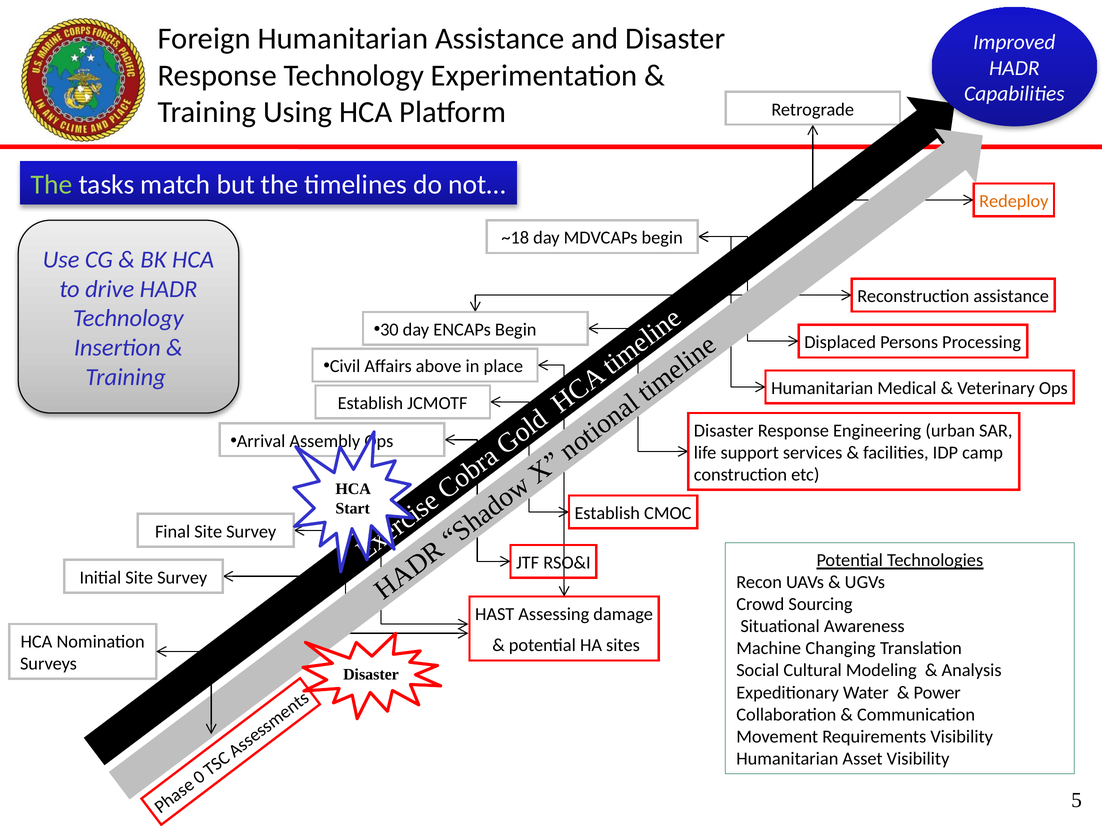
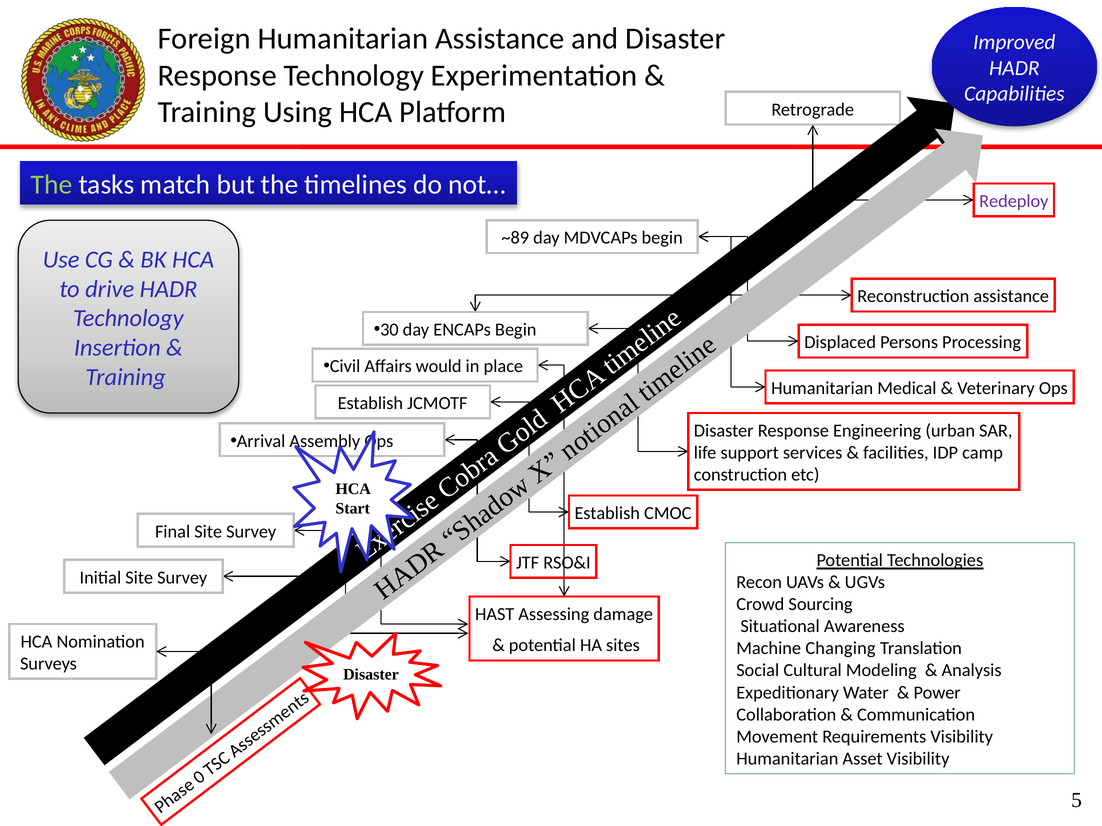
Redeploy colour: orange -> purple
~18: ~18 -> ~89
above: above -> would
